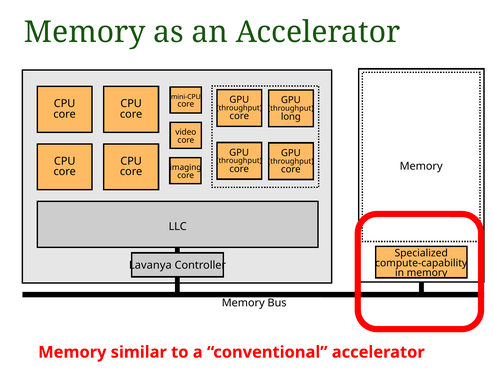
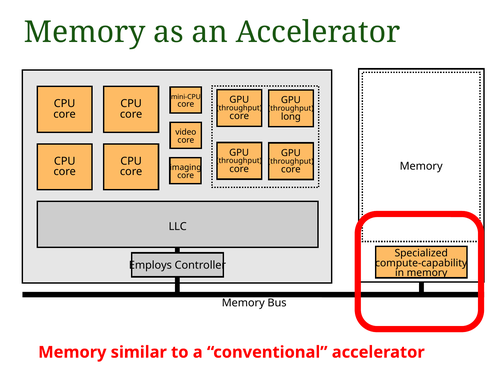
Lavanya: Lavanya -> Employs
